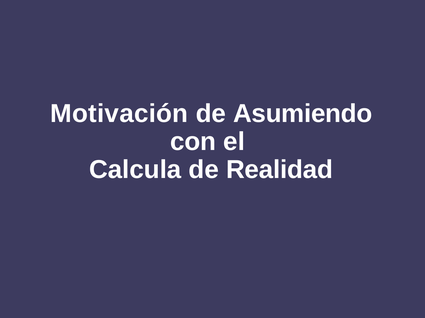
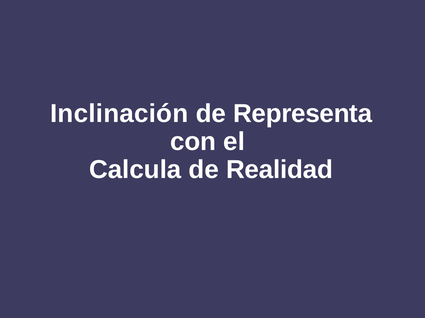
Motivación: Motivación -> Inclinación
Asumiendo: Asumiendo -> Representa
